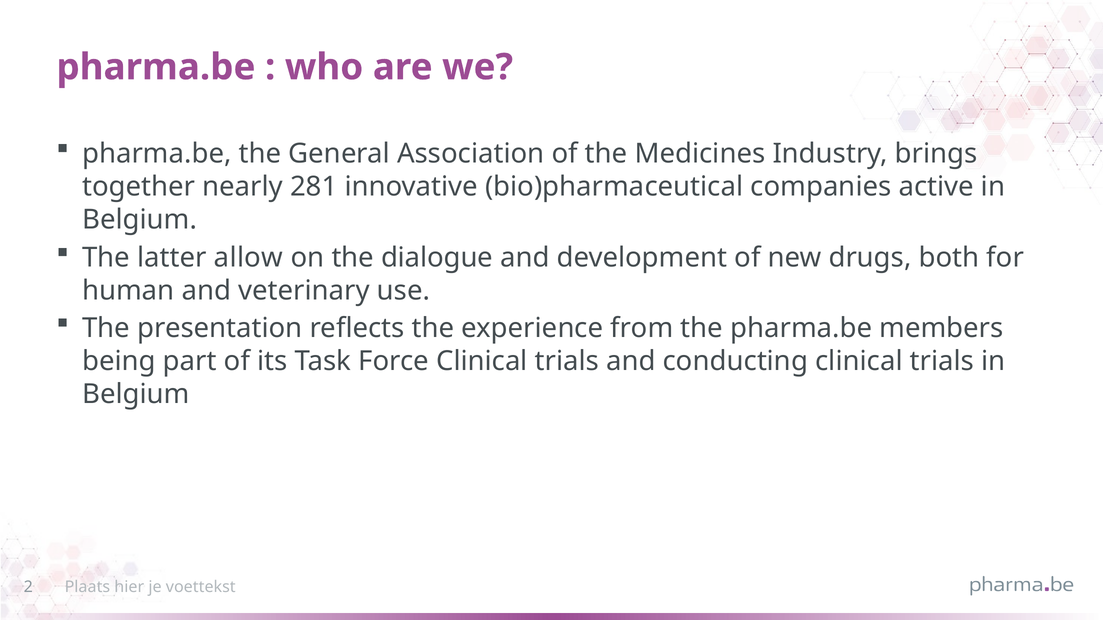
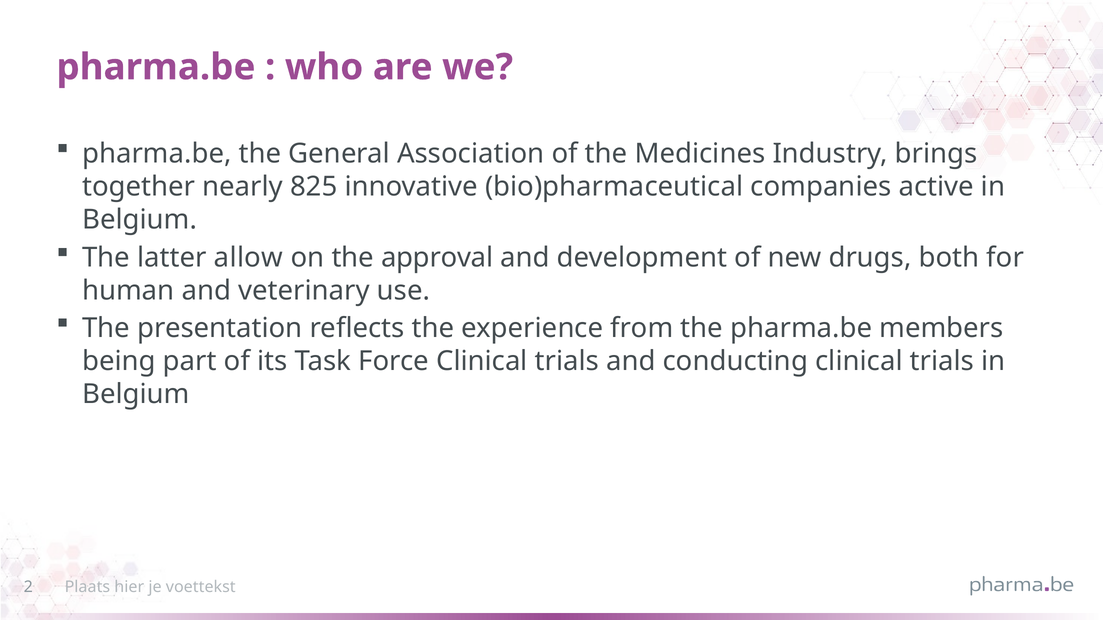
281: 281 -> 825
dialogue: dialogue -> approval
